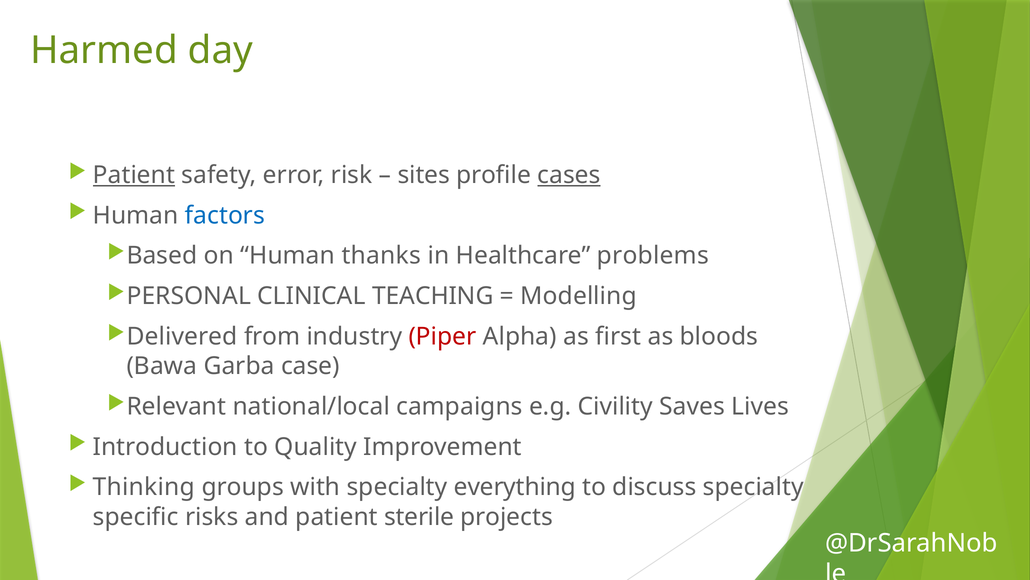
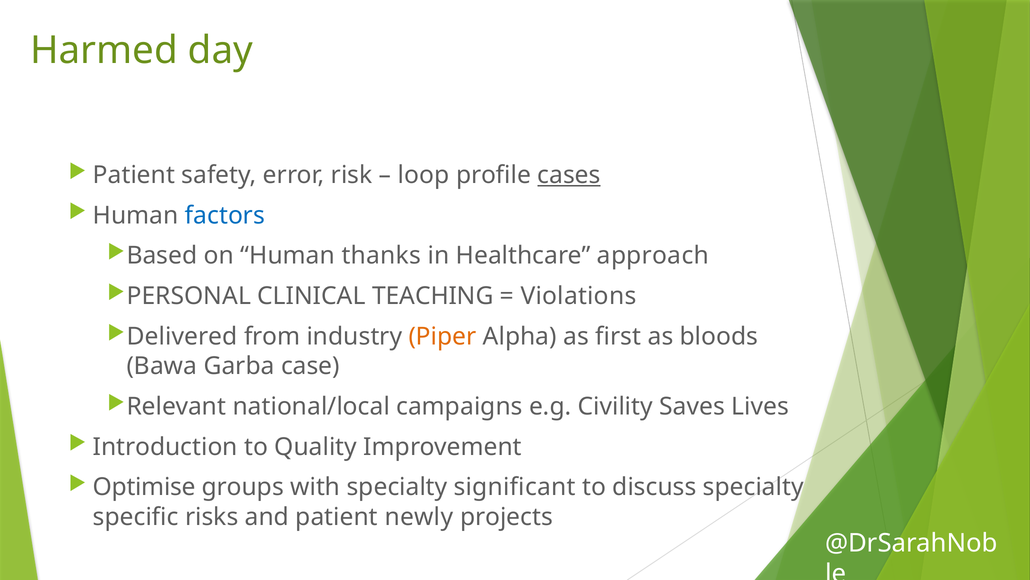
Patient at (134, 175) underline: present -> none
sites: sites -> loop
problems: problems -> approach
Modelling: Modelling -> Violations
Piper colour: red -> orange
Thinking: Thinking -> Optimise
everything: everything -> significant
sterile: sterile -> newly
